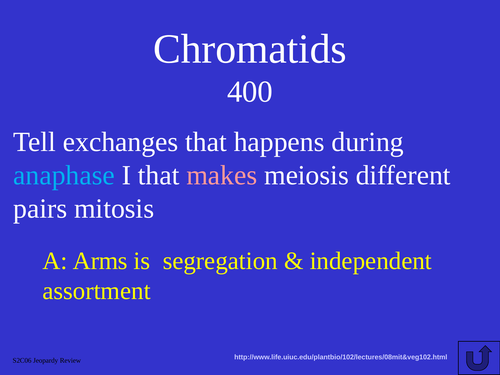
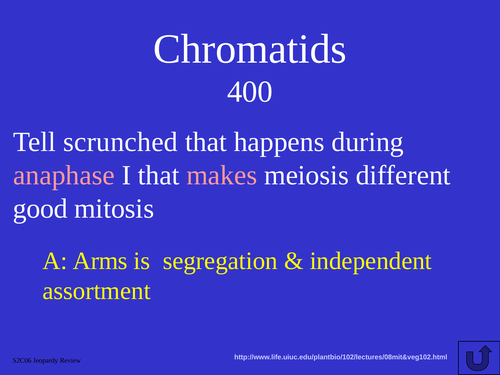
exchanges: exchanges -> scrunched
anaphase colour: light blue -> pink
pairs: pairs -> good
